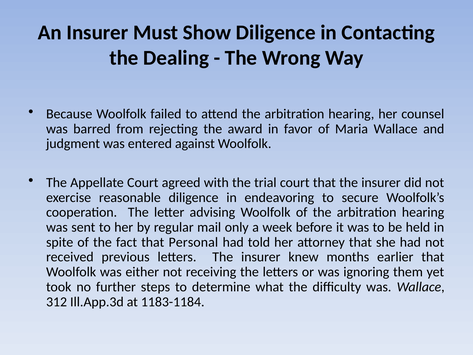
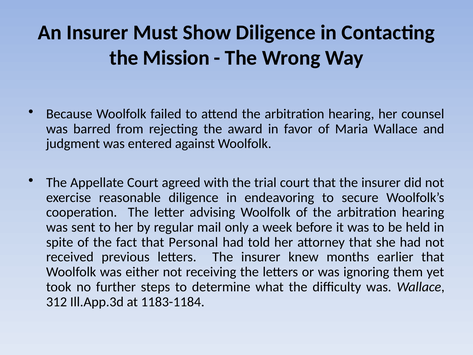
Dealing: Dealing -> Mission
